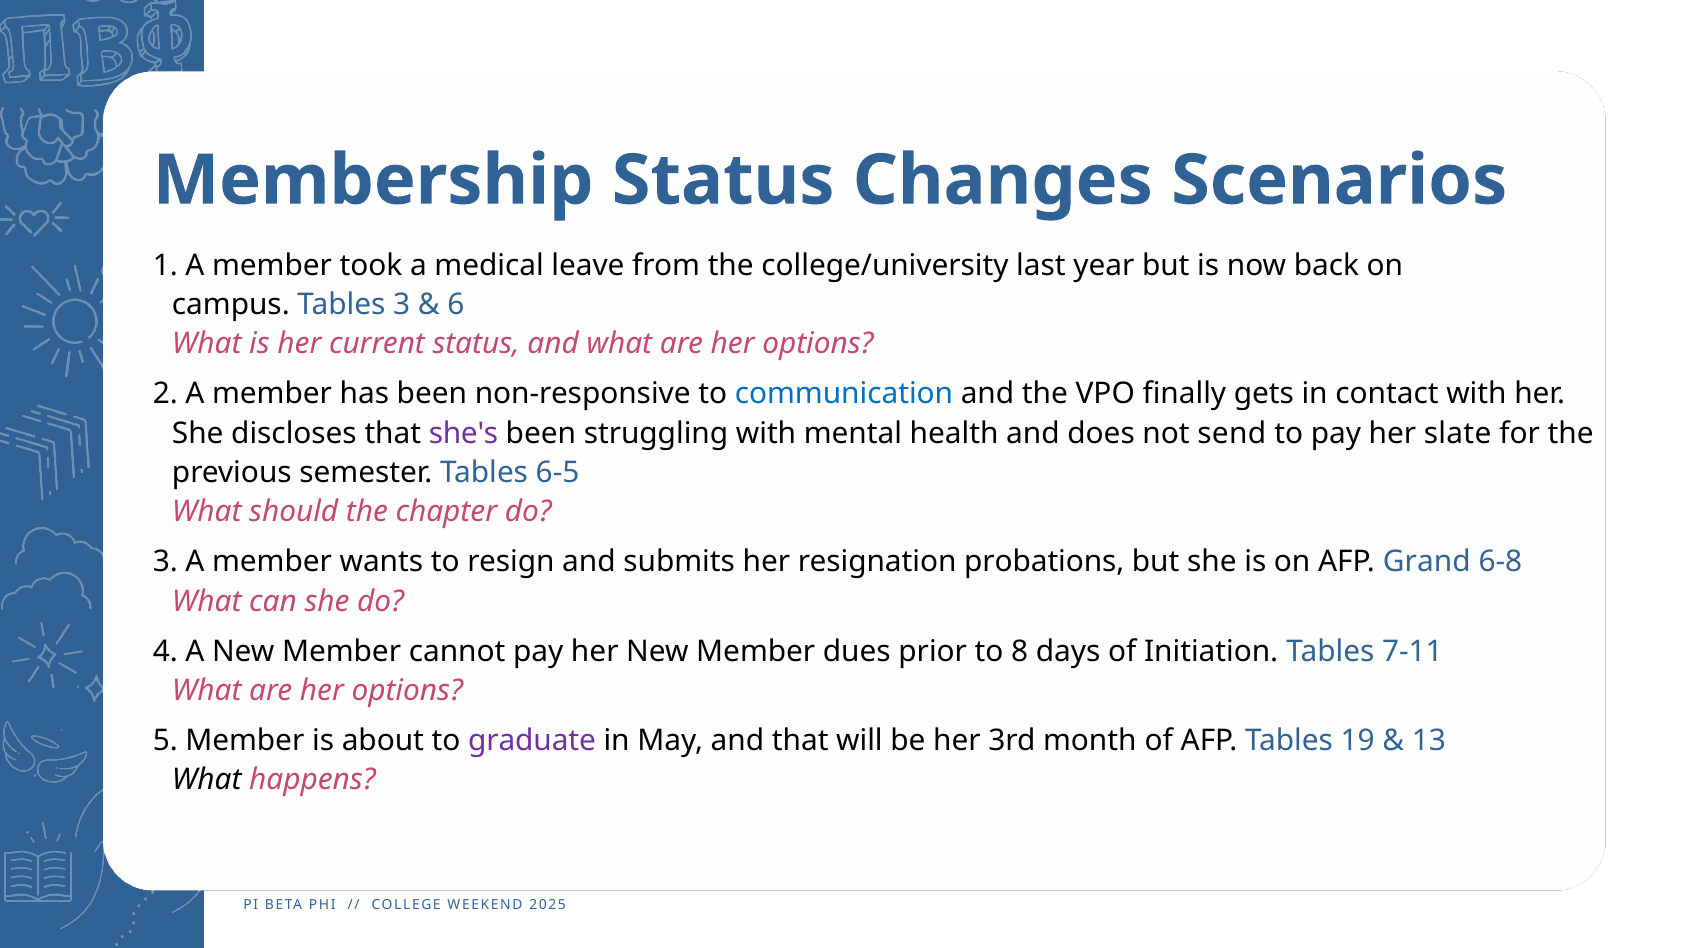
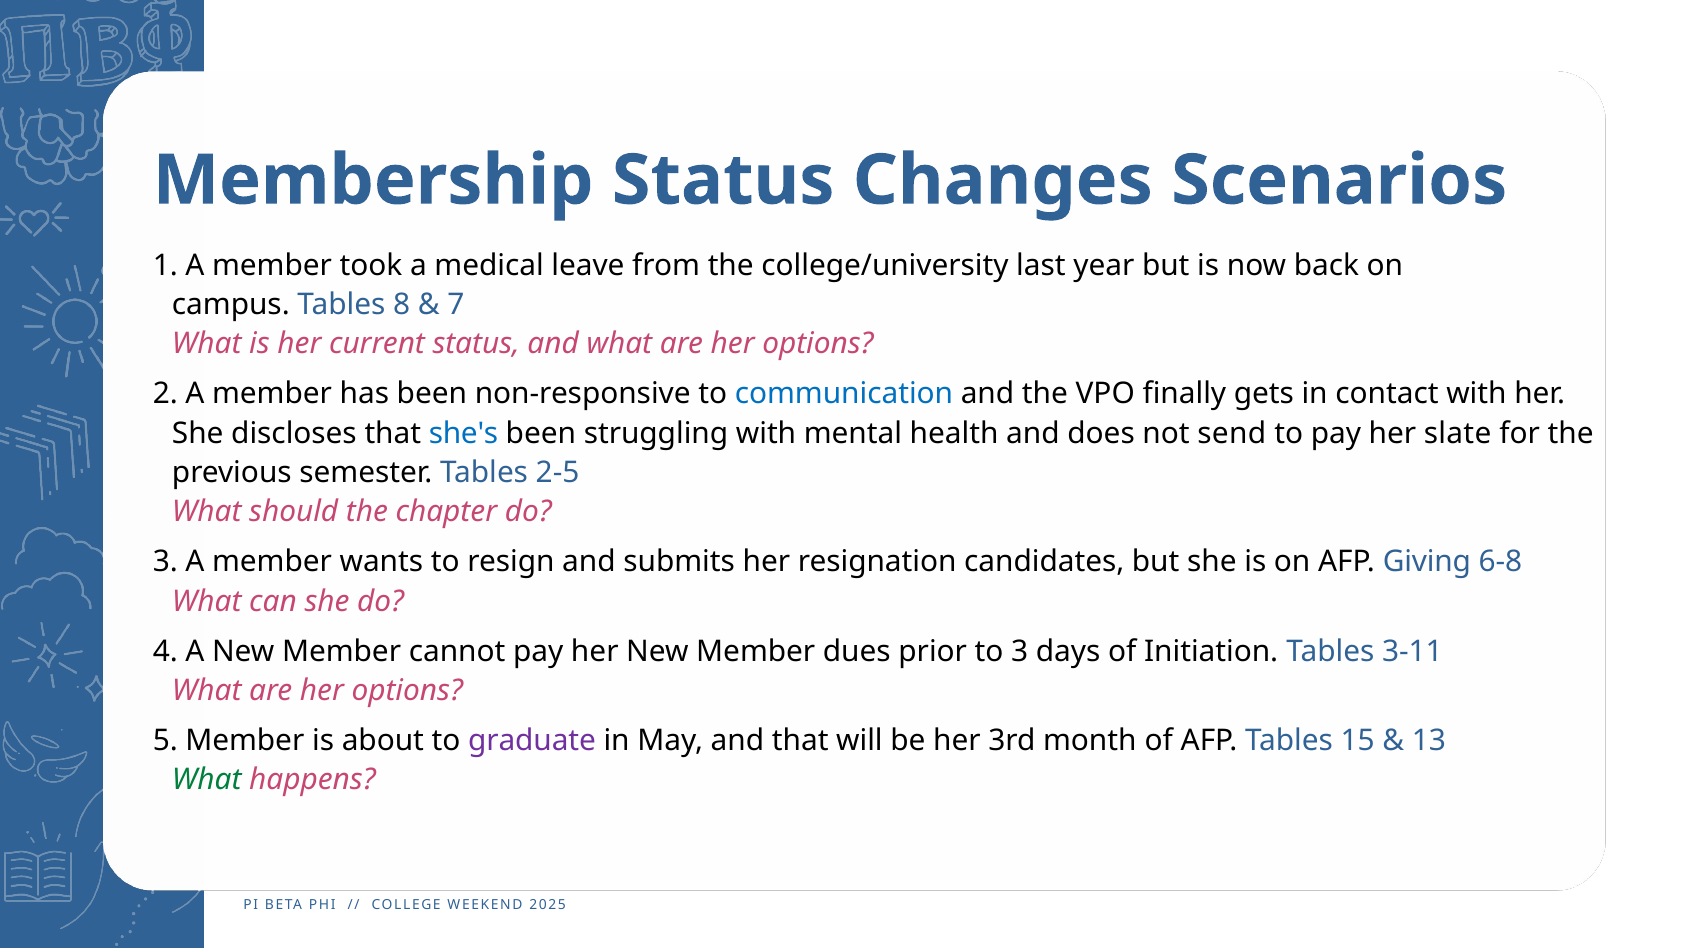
Tables 3: 3 -> 8
6: 6 -> 7
she's colour: purple -> blue
6-5: 6-5 -> 2-5
probations: probations -> candidates
Grand: Grand -> Giving
to 8: 8 -> 3
7-11: 7-11 -> 3-11
19: 19 -> 15
What at (207, 780) colour: black -> green
